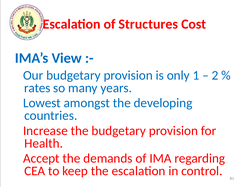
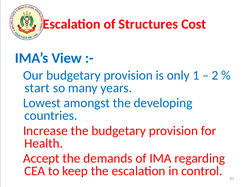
rates: rates -> start
